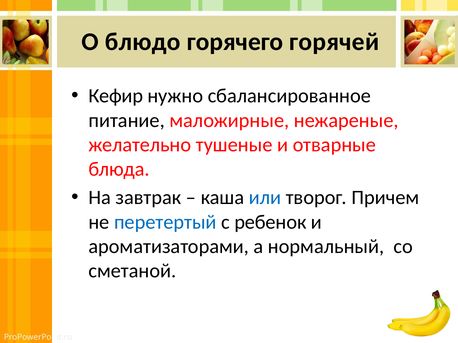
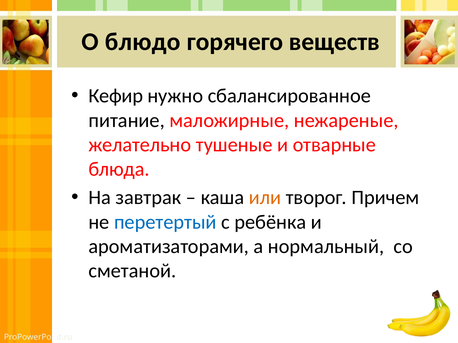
горячей: горячей -> веществ
или colour: blue -> orange
ребенок: ребенок -> ребёнка
